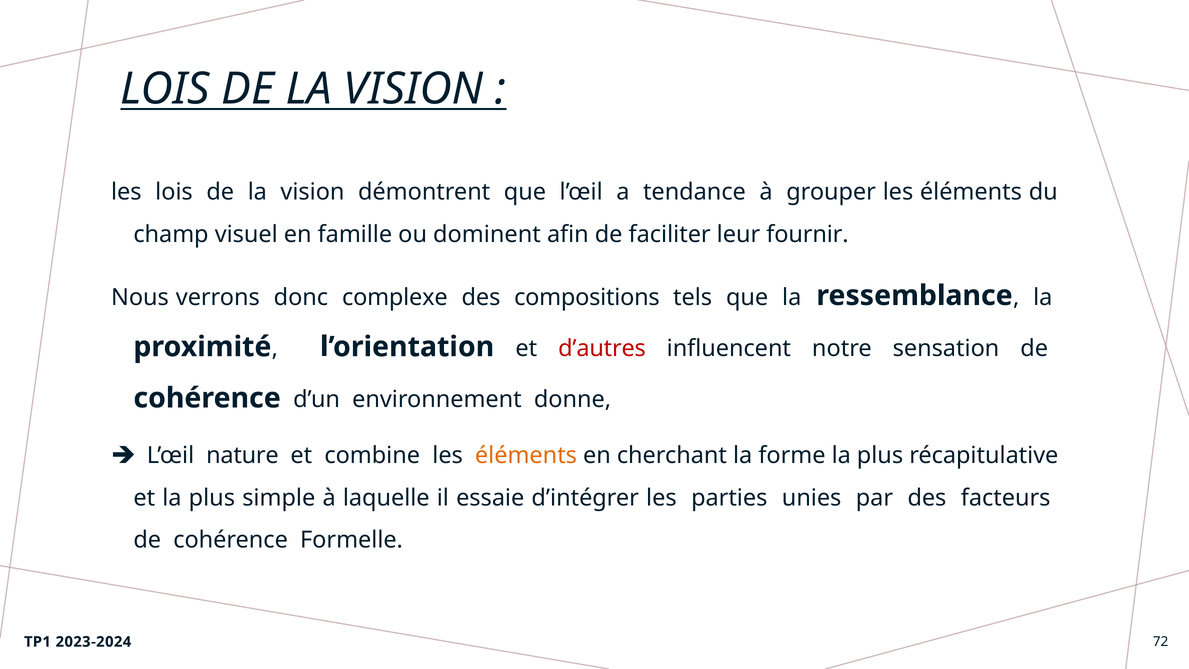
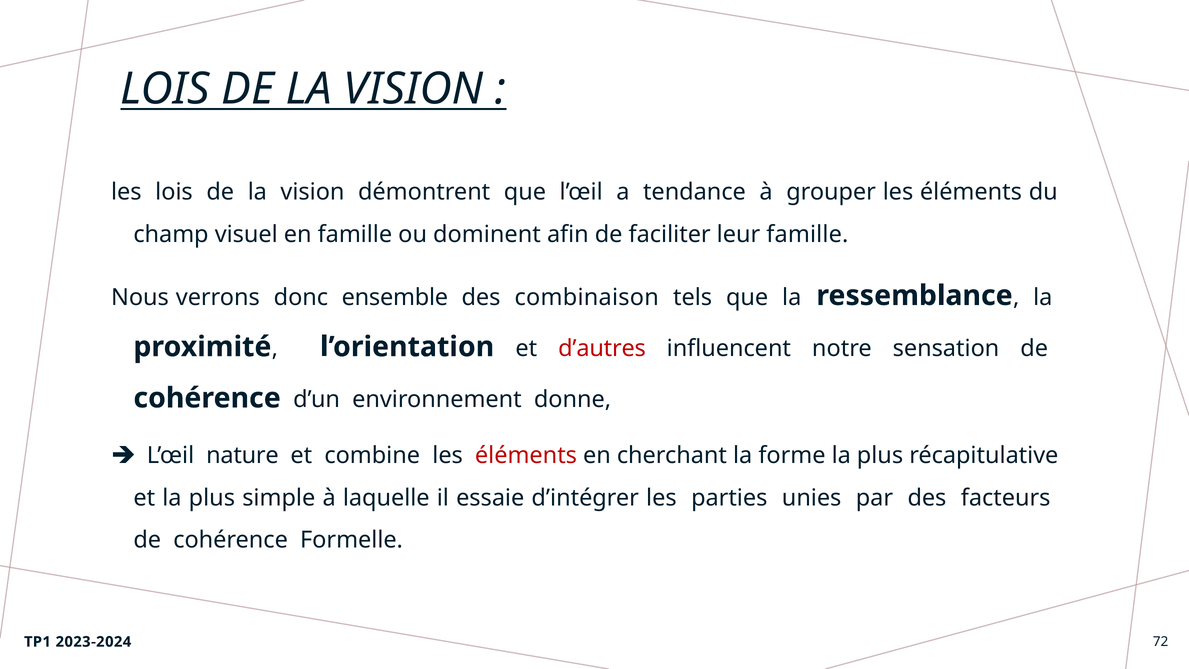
leur fournir: fournir -> famille
complexe: complexe -> ensemble
compositions: compositions -> combinaison
éléments at (526, 455) colour: orange -> red
